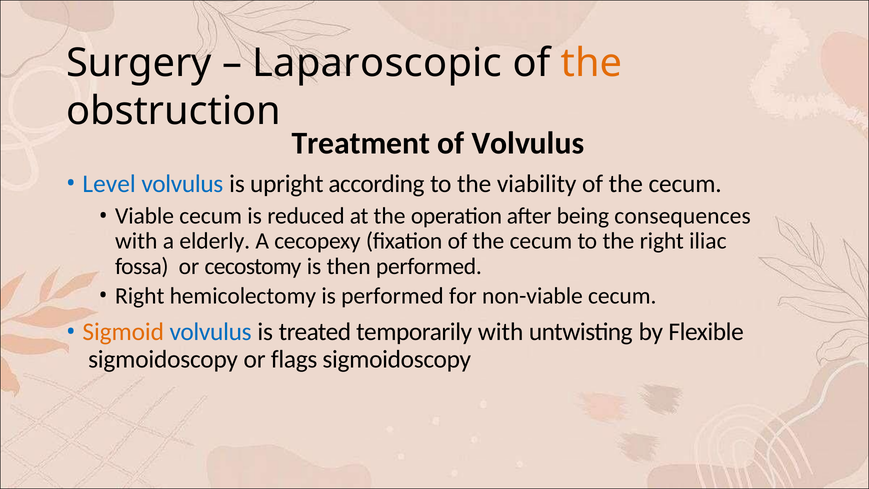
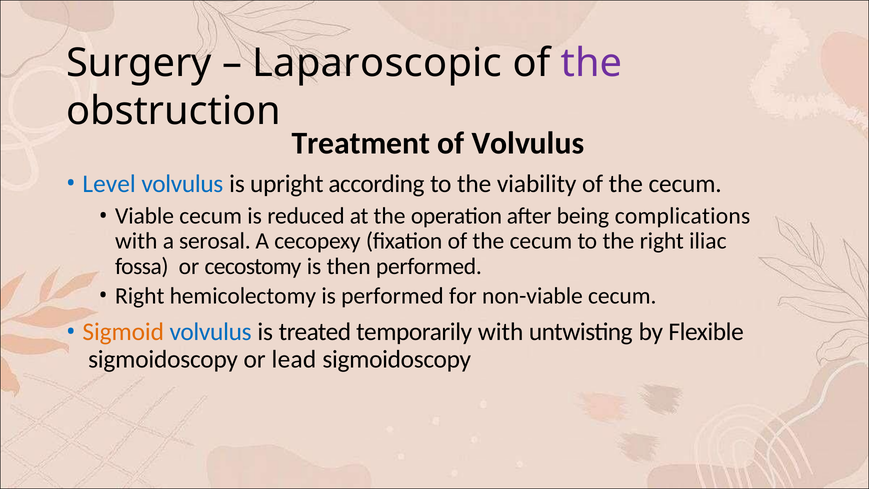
the at (592, 63) colour: orange -> purple
consequences: consequences -> complications
elderly: elderly -> serosal
flags: flags -> lead
